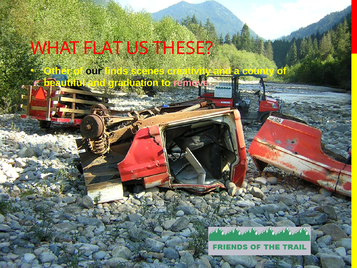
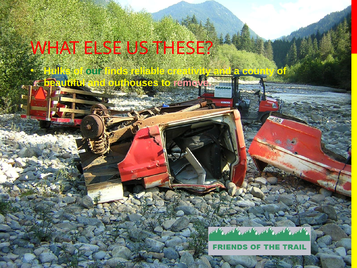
FLAT: FLAT -> ELSE
Other: Other -> Hulks
our colour: black -> green
scenes: scenes -> reliable
graduation: graduation -> outhouses
